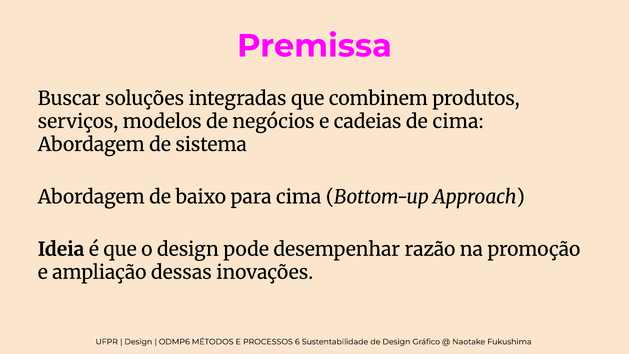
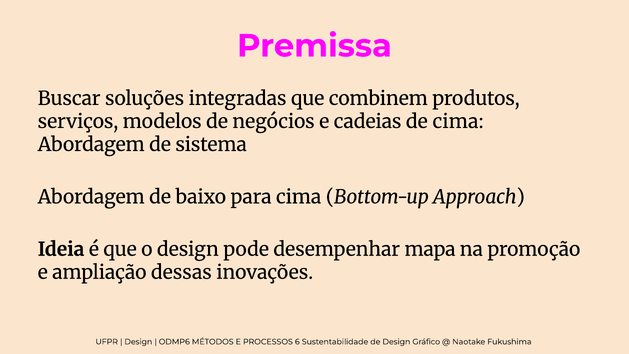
razão: razão -> mapa
